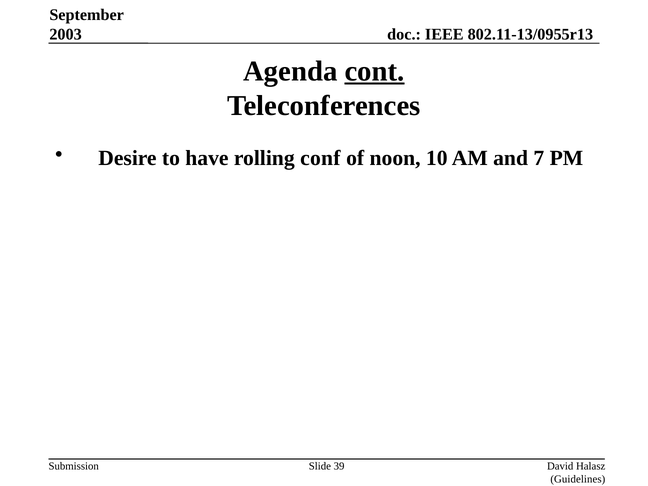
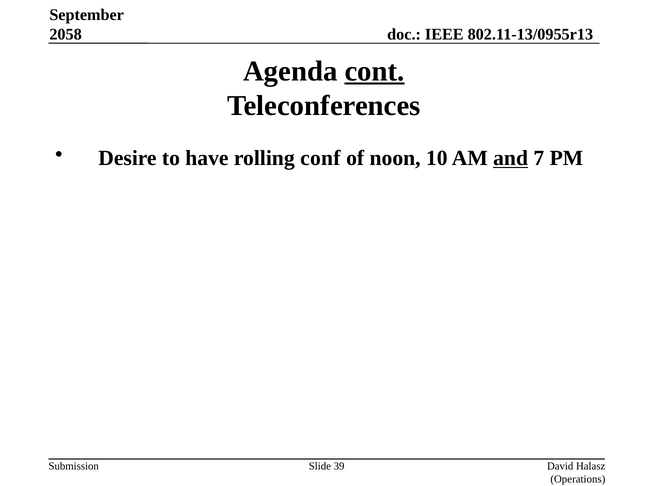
2003: 2003 -> 2058
and underline: none -> present
Guidelines: Guidelines -> Operations
